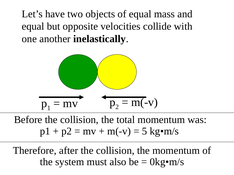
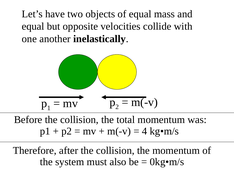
5: 5 -> 4
